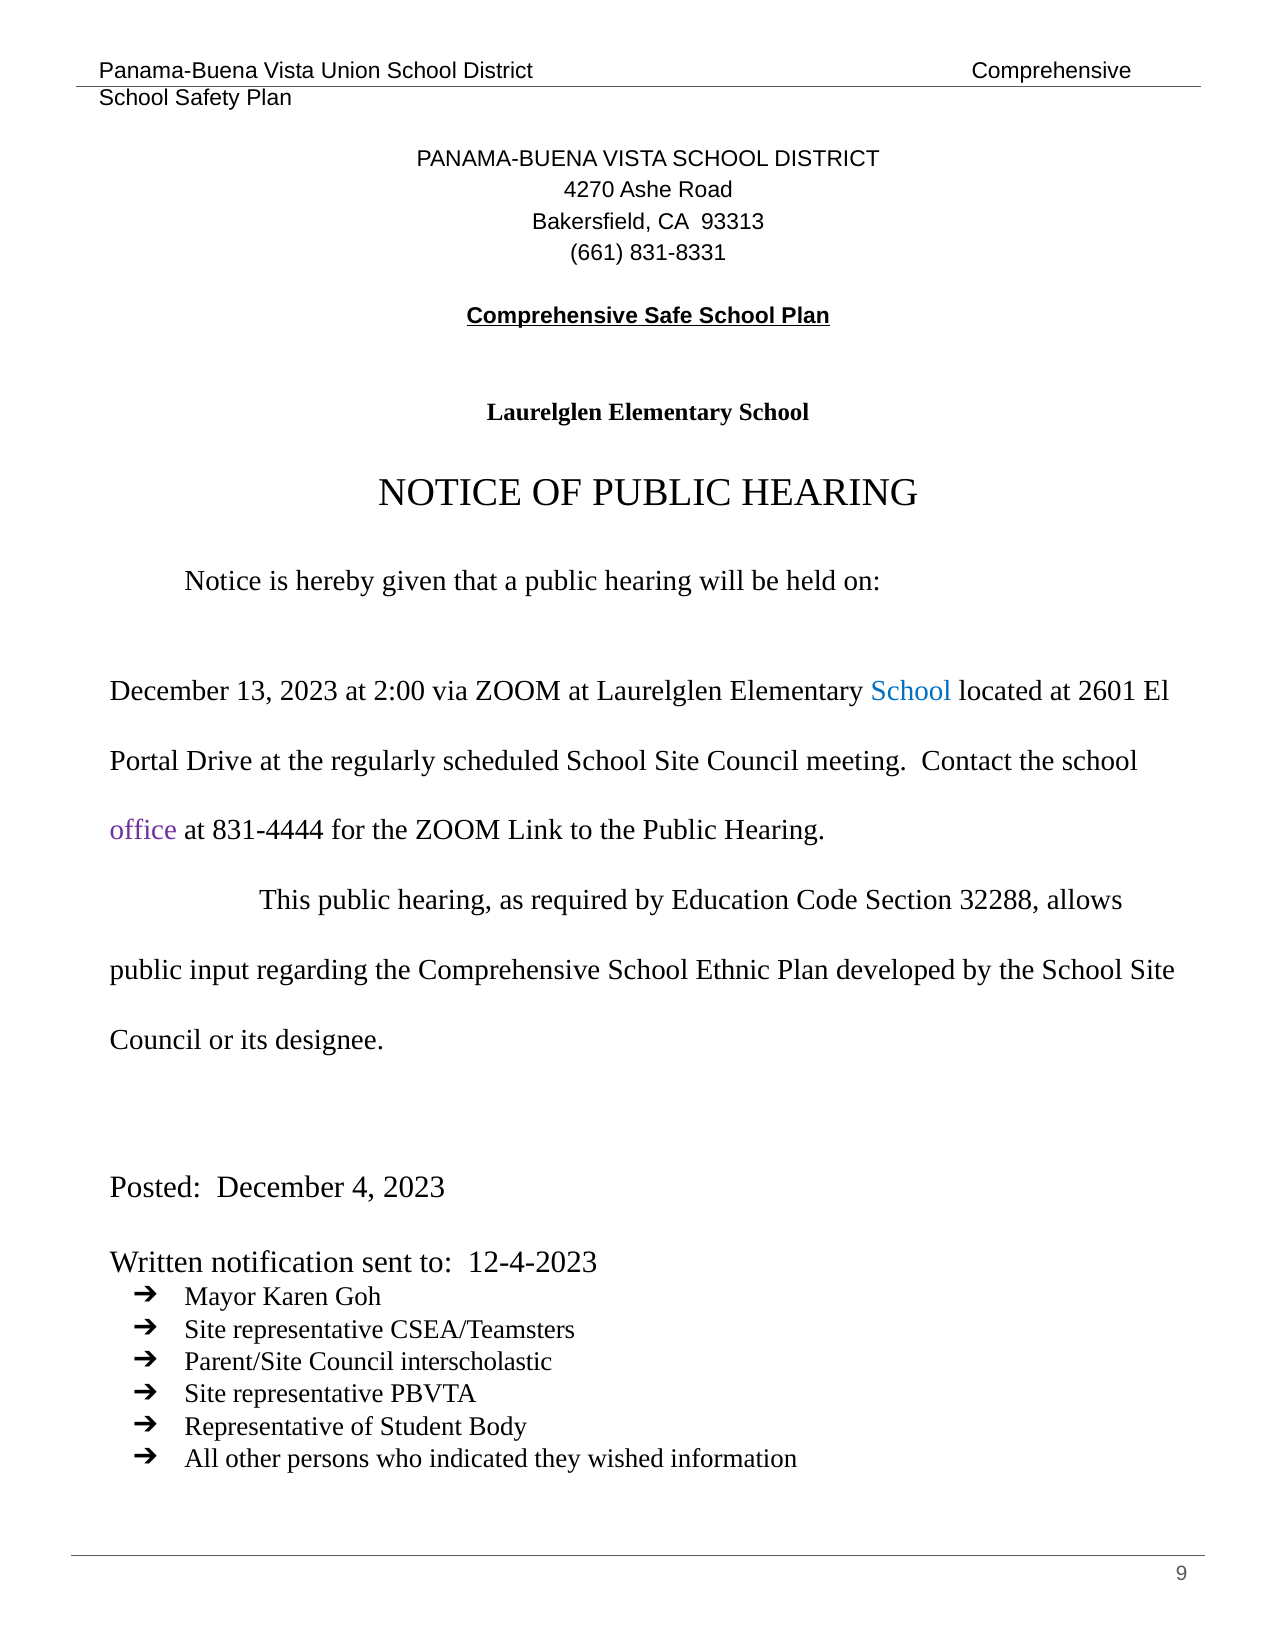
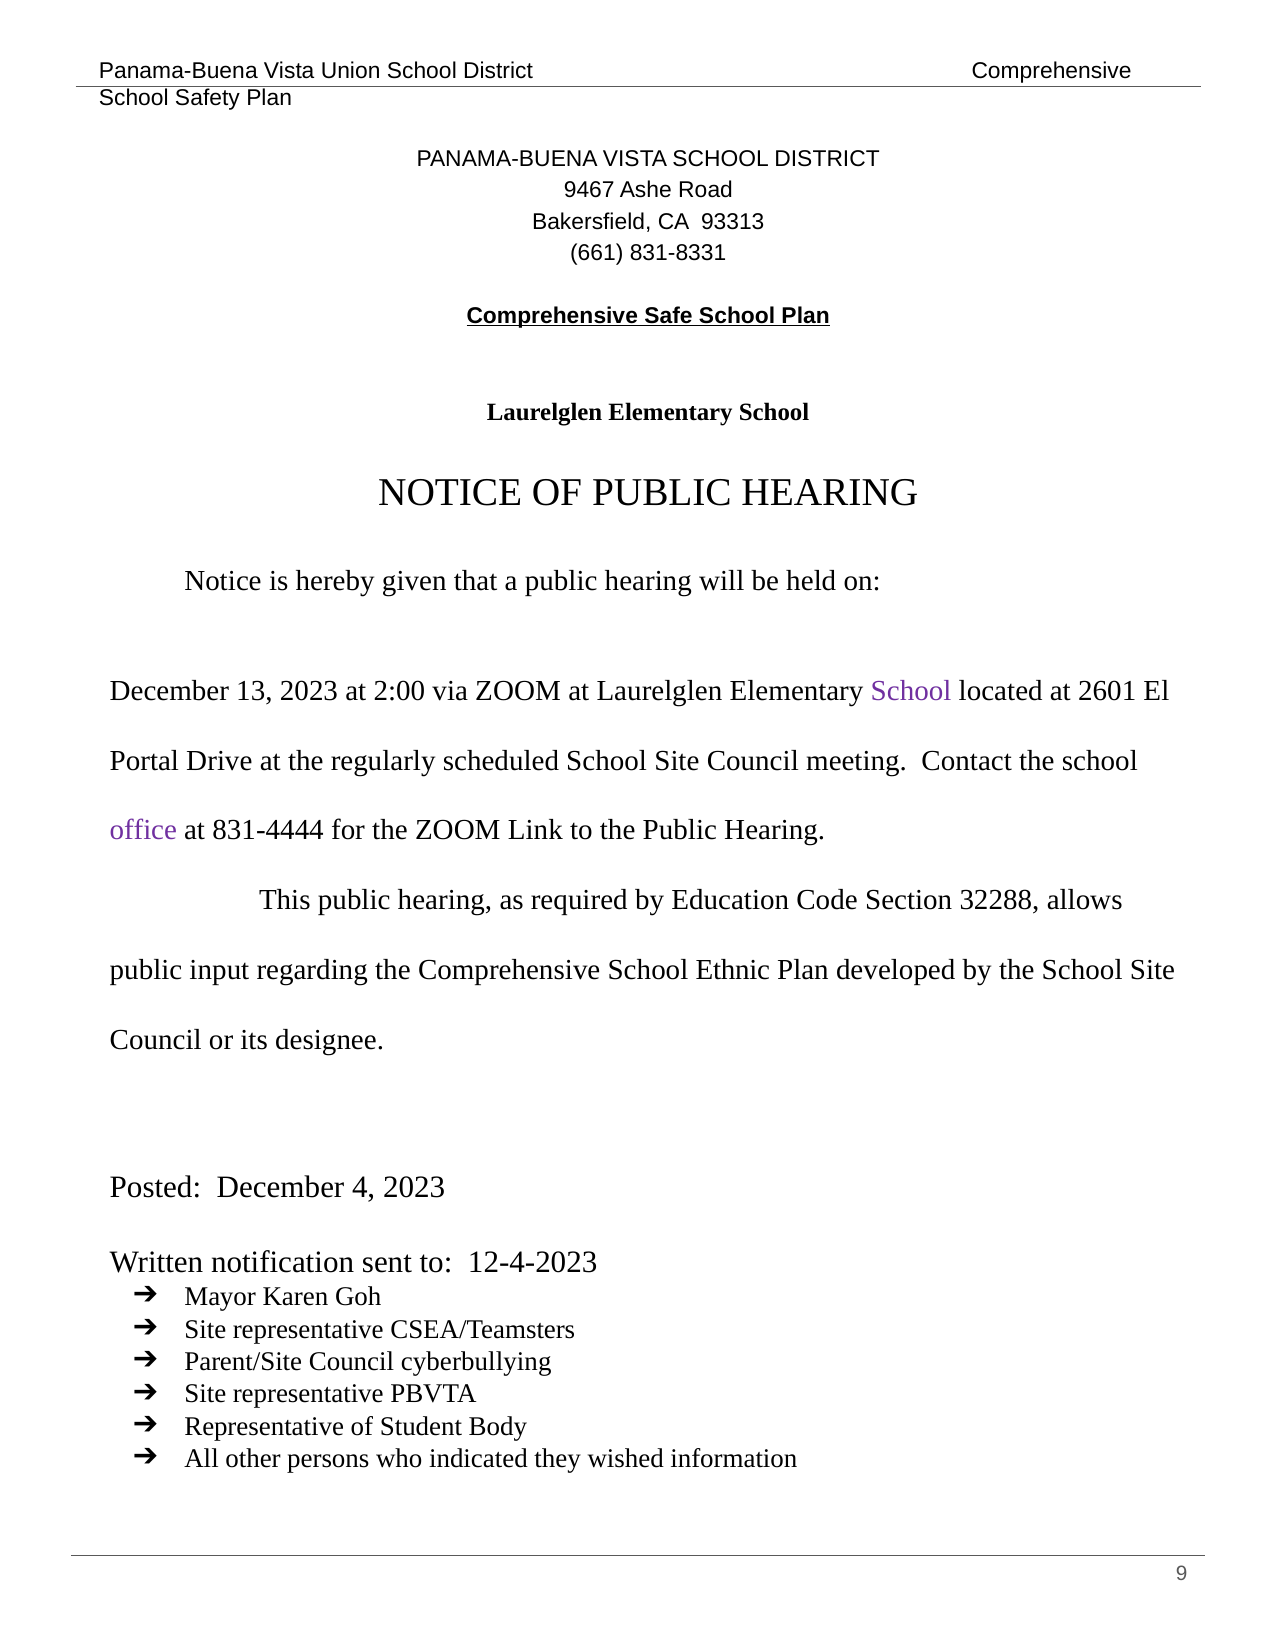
4270: 4270 -> 9467
School at (911, 691) colour: blue -> purple
interscholastic: interscholastic -> cyberbullying
